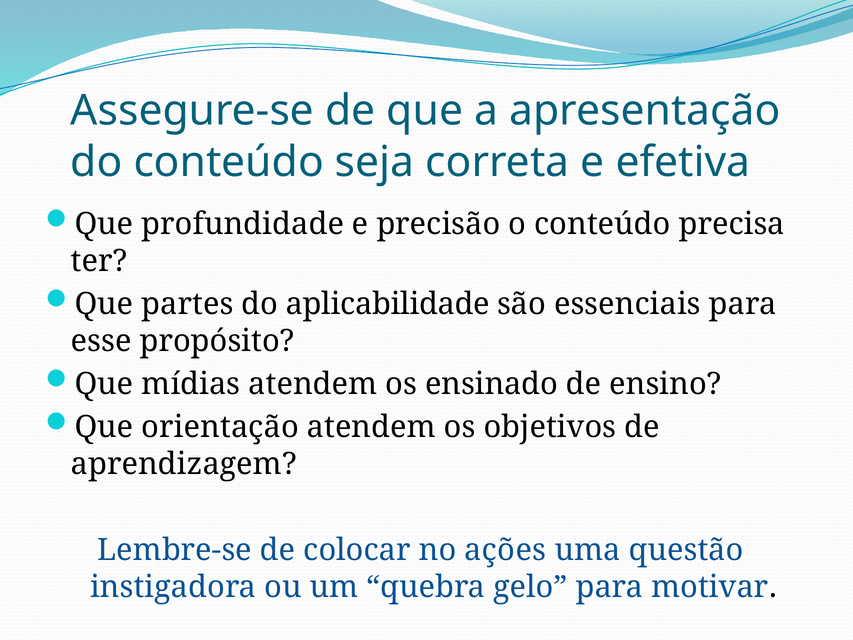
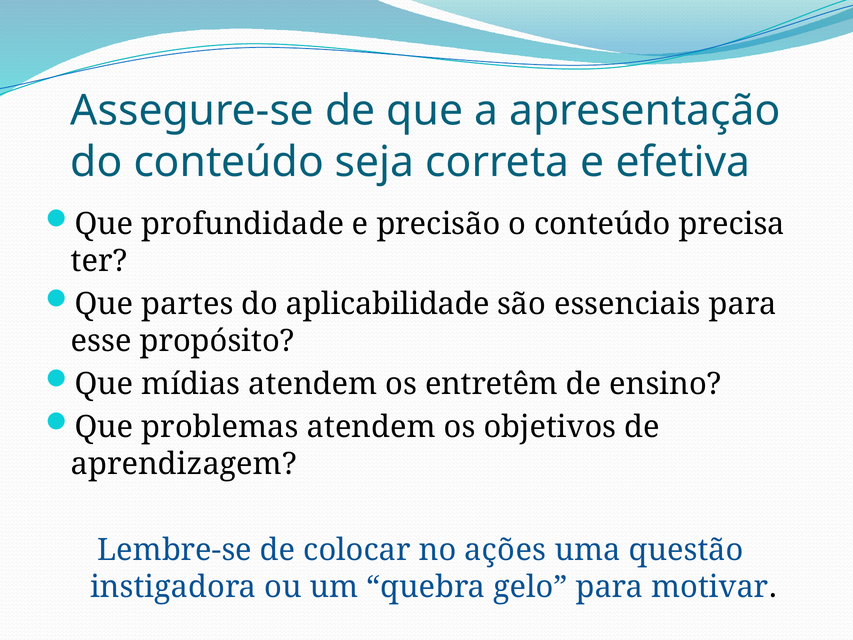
ensinado: ensinado -> entretêm
orientação: orientação -> problemas
